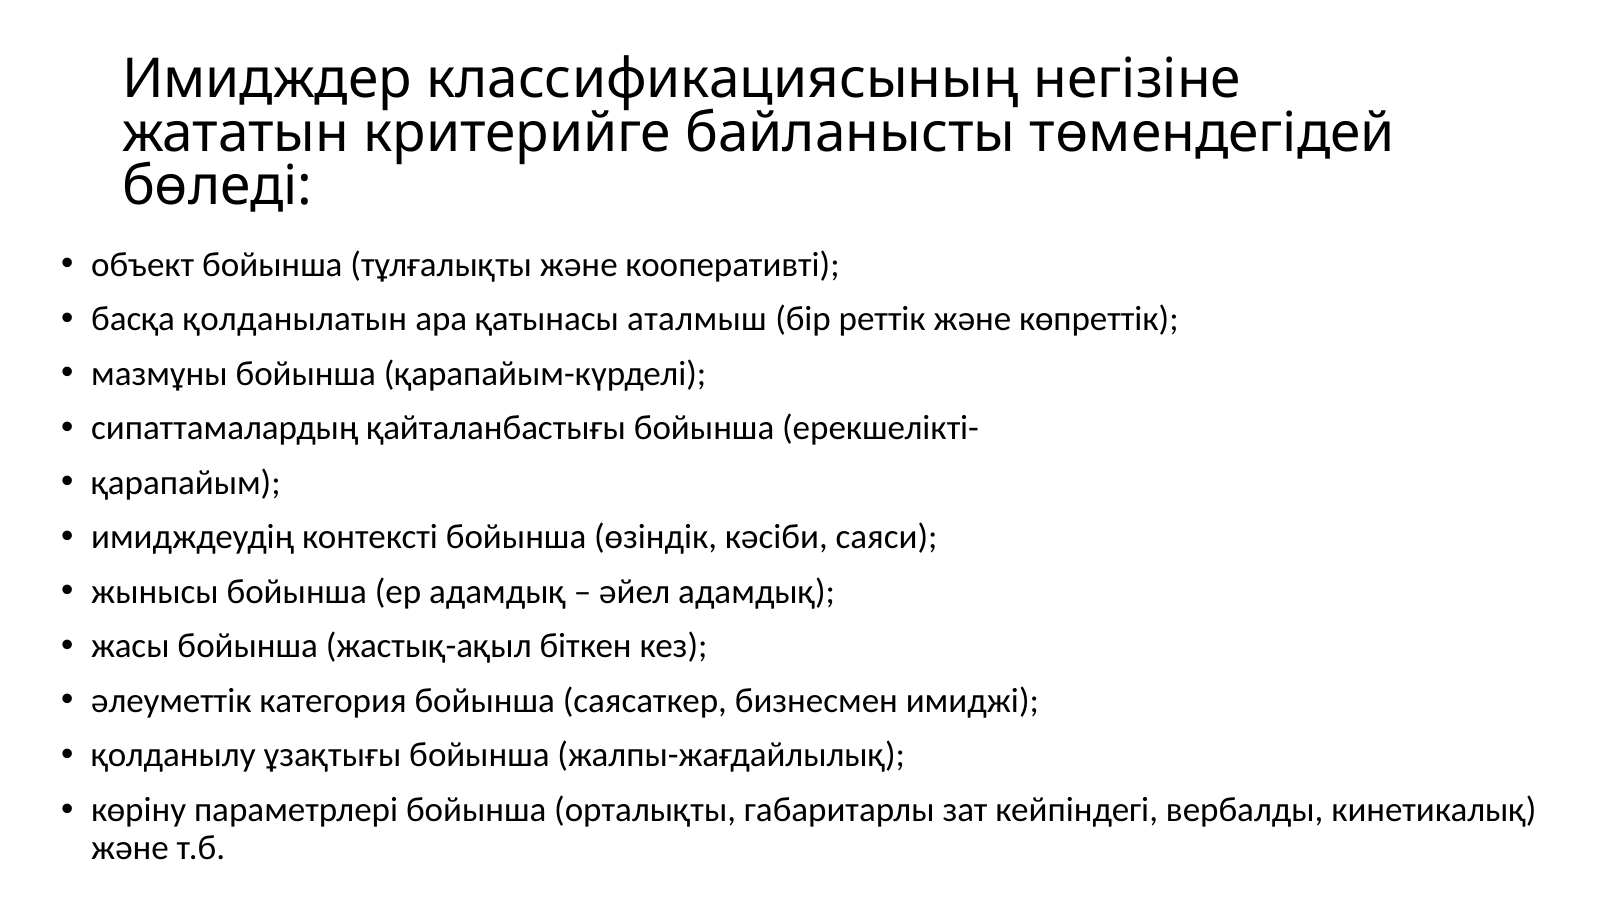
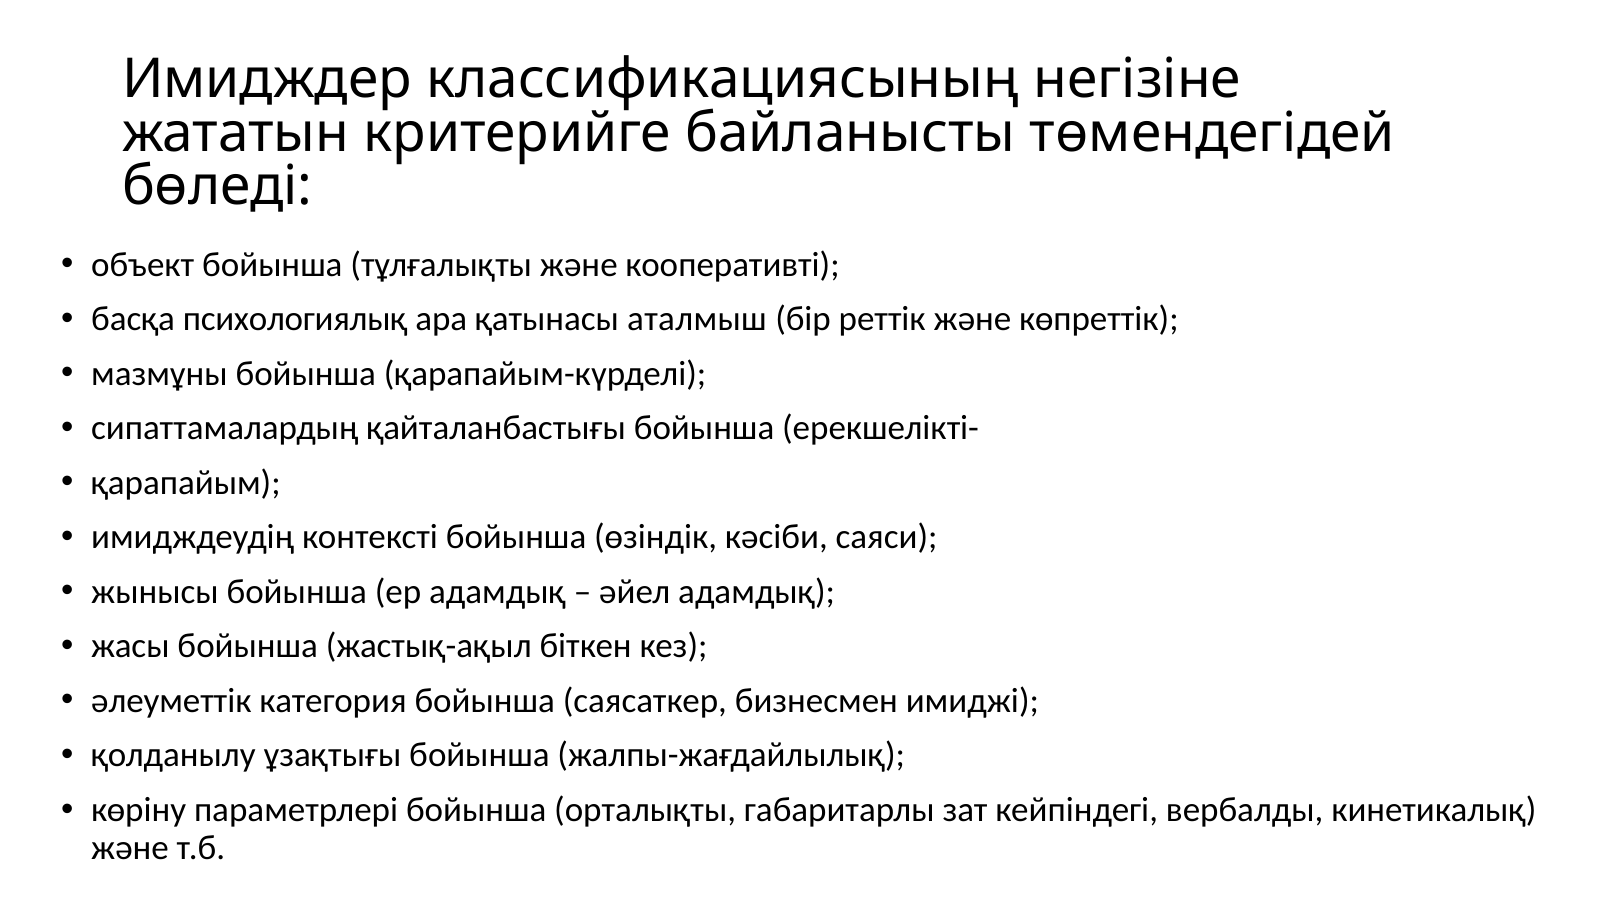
қолданылатын: қолданылатын -> психологиялық
